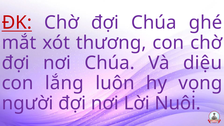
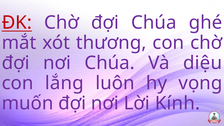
người: người -> muốn
Nuôi: Nuôi -> Kính
